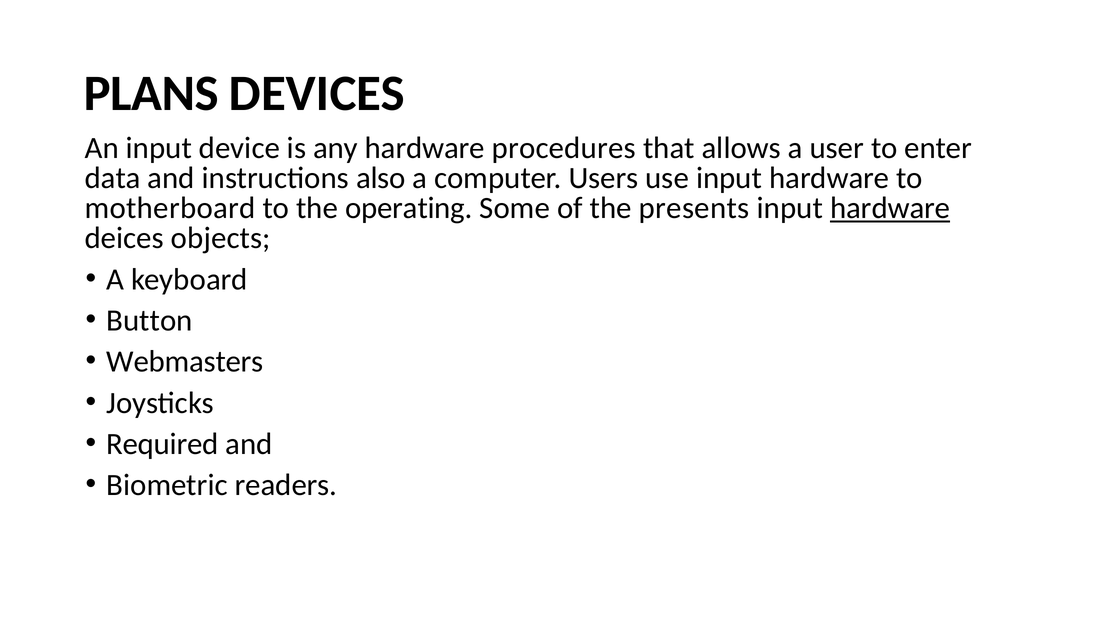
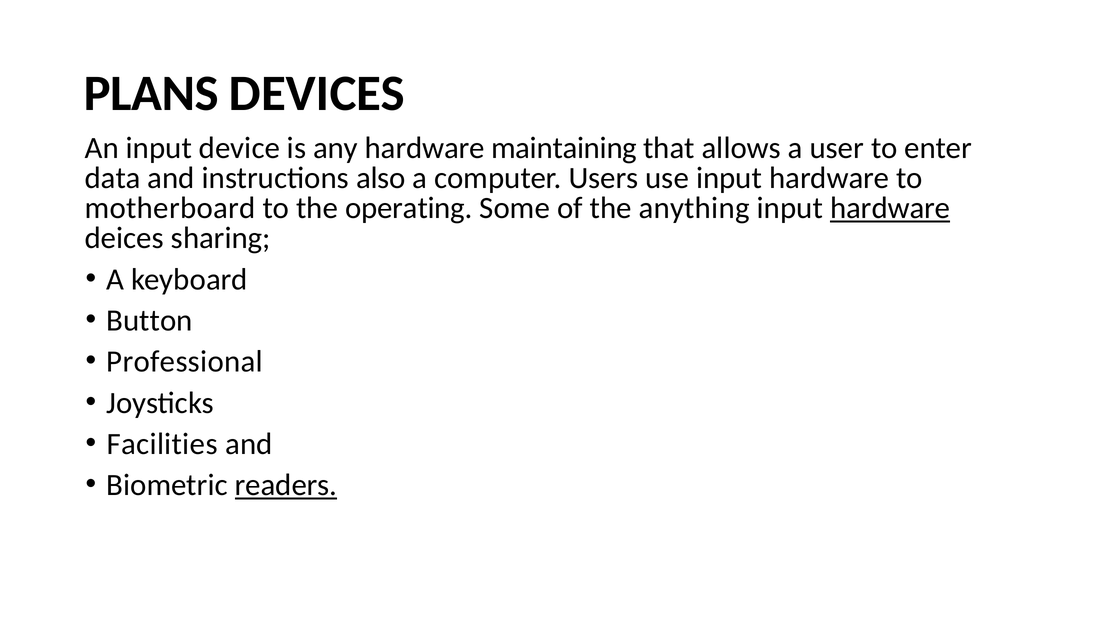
procedures: procedures -> maintaining
presents: presents -> anything
objects: objects -> sharing
Webmasters: Webmasters -> Professional
Required: Required -> Facilities
readers underline: none -> present
